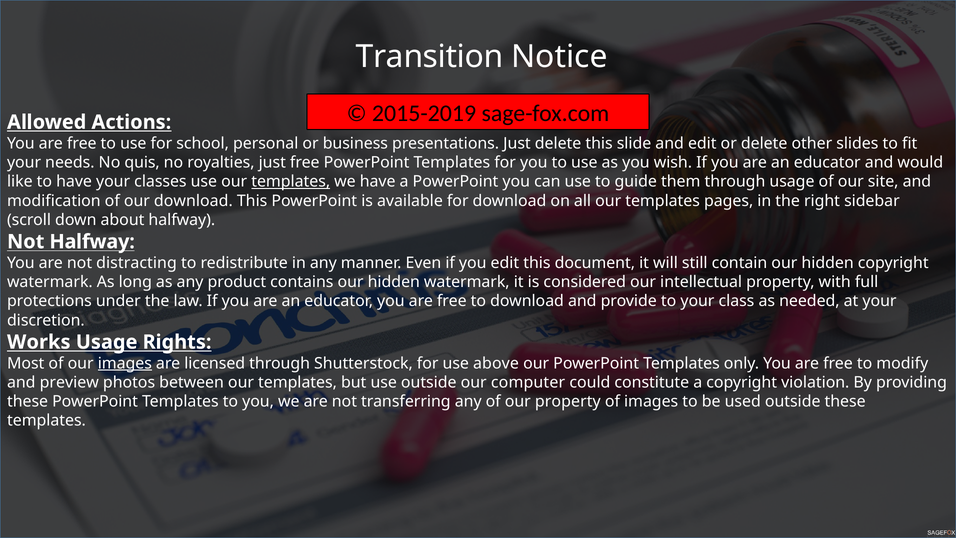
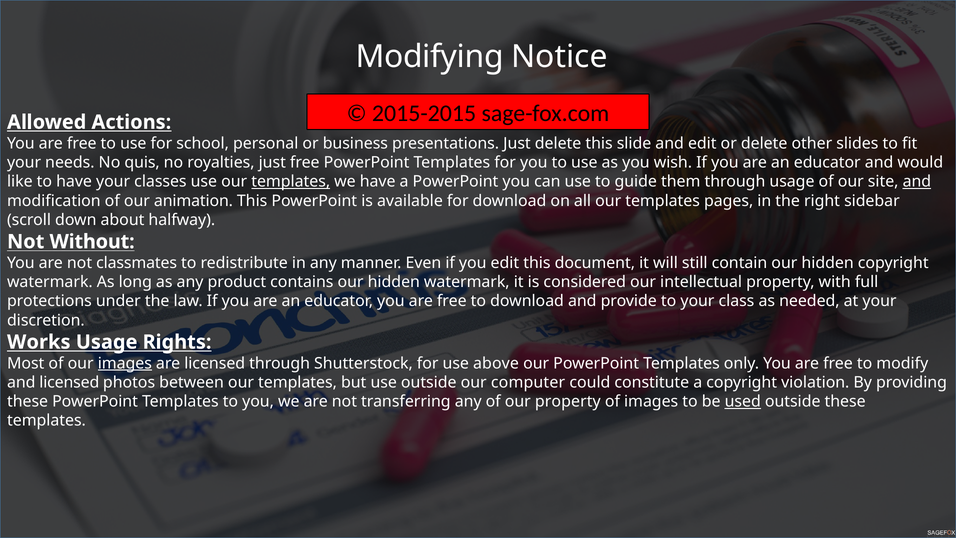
Transition: Transition -> Modifying
2015-2019: 2015-2019 -> 2015-2015
and at (917, 182) underline: none -> present
our download: download -> animation
Not Halfway: Halfway -> Without
distracting: distracting -> classmates
and preview: preview -> licensed
used underline: none -> present
